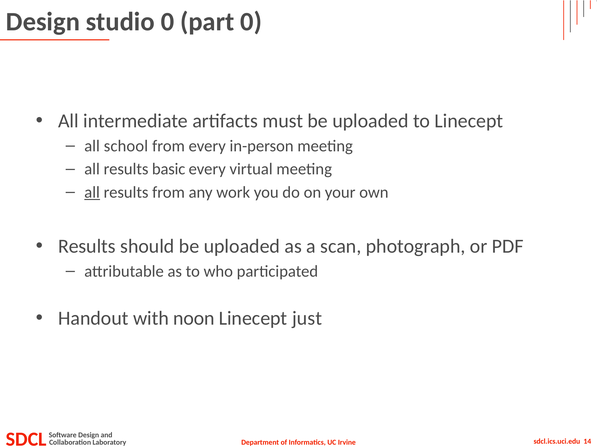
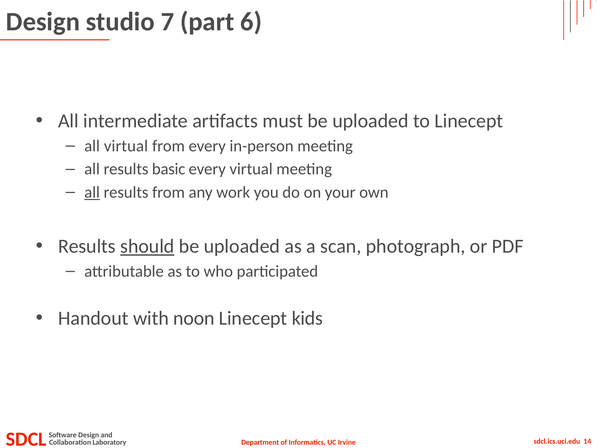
studio 0: 0 -> 7
part 0: 0 -> 6
all school: school -> virtual
should underline: none -> present
just: just -> kids
